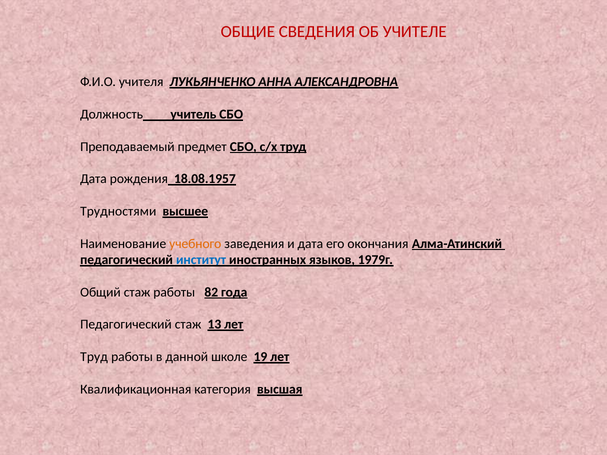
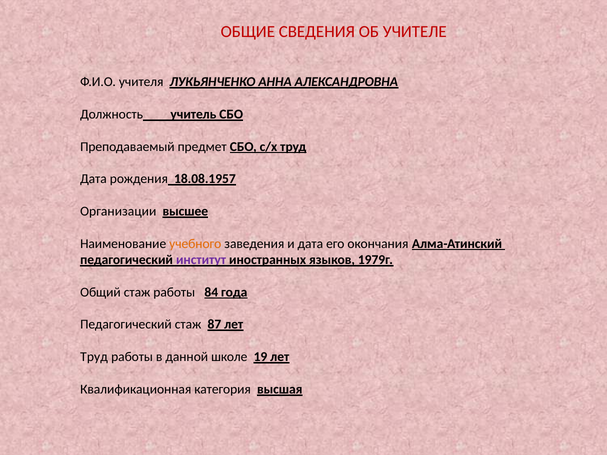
Трудностями: Трудностями -> Организации
институт colour: blue -> purple
82: 82 -> 84
13: 13 -> 87
